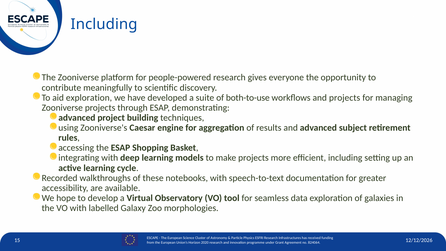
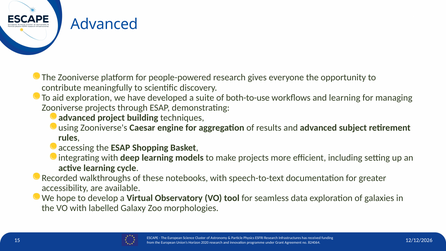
Including at (104, 24): Including -> Advanced
and projects: projects -> learning
